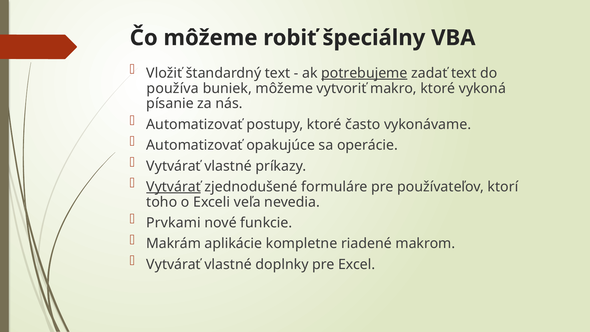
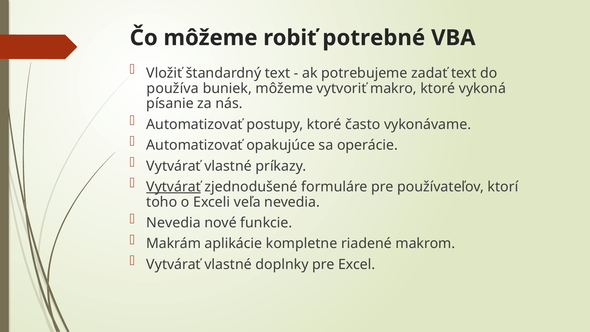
špeciálny: špeciálny -> potrebné
potrebujeme underline: present -> none
Prvkami at (173, 223): Prvkami -> Nevedia
